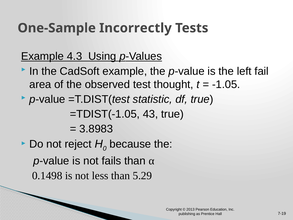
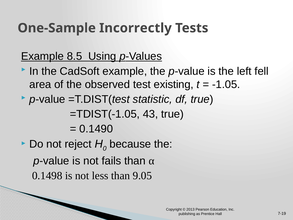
4.3: 4.3 -> 8.5
fail: fail -> fell
thought: thought -> existing
3.8983: 3.8983 -> 0.1490
5.29: 5.29 -> 9.05
